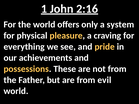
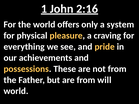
evil: evil -> will
